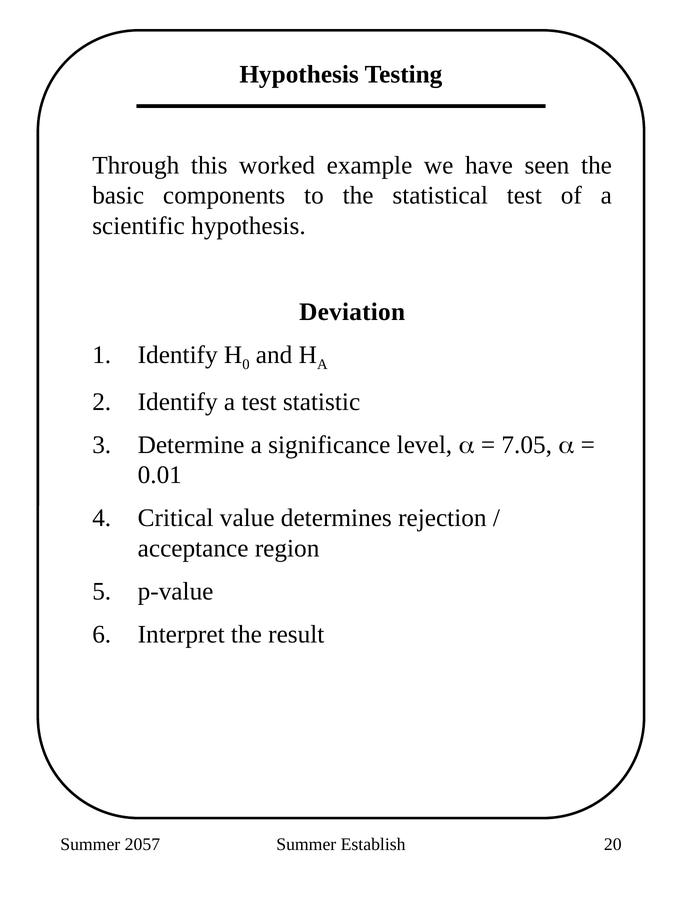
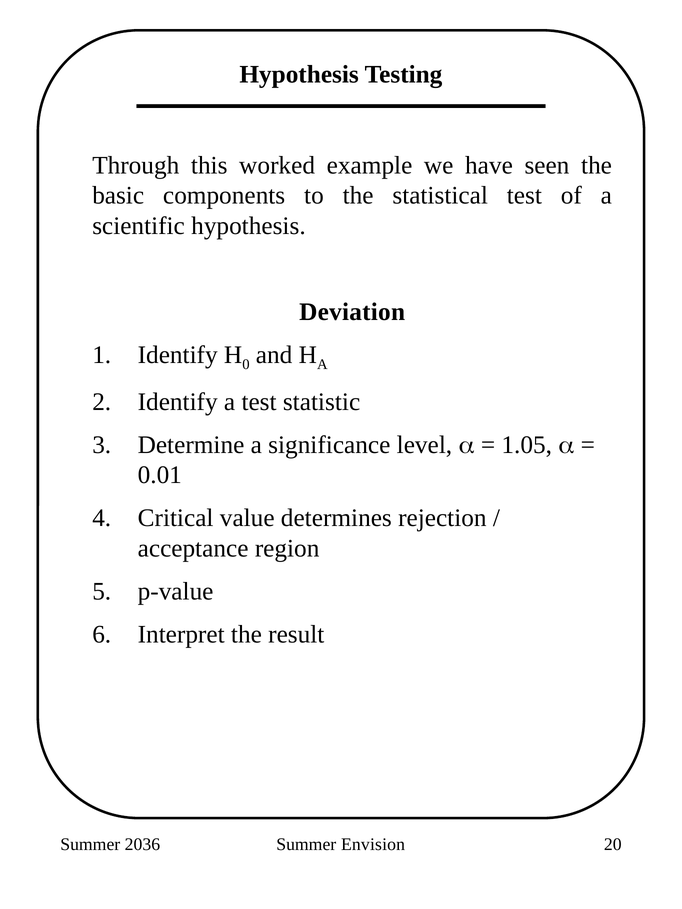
7.05: 7.05 -> 1.05
2057: 2057 -> 2036
Establish: Establish -> Envision
